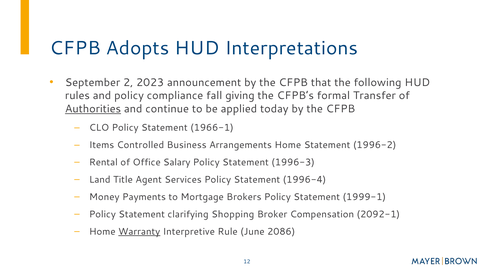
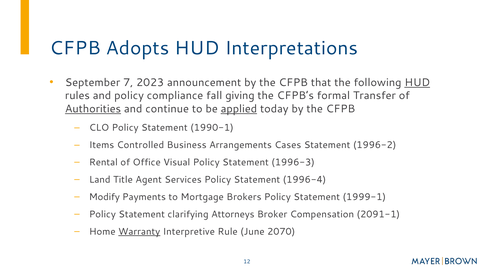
2: 2 -> 7
HUD at (417, 83) underline: none -> present
applied underline: none -> present
1966-1: 1966-1 -> 1990-1
Arrangements Home: Home -> Cases
Salary: Salary -> Visual
Money: Money -> Modify
Shopping: Shopping -> Attorneys
2092-1: 2092-1 -> 2091-1
2086: 2086 -> 2070
